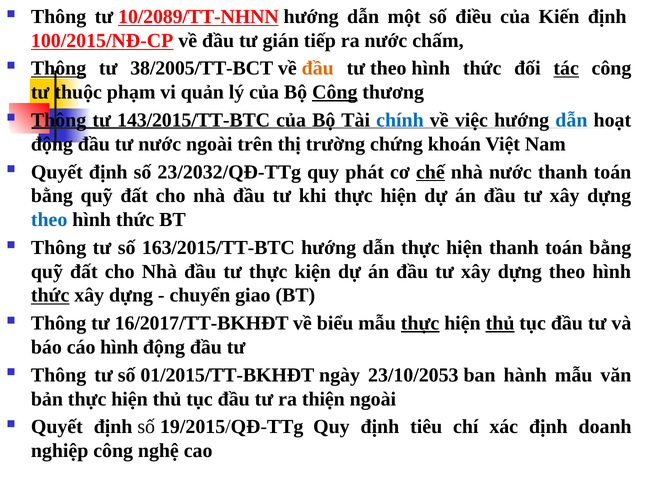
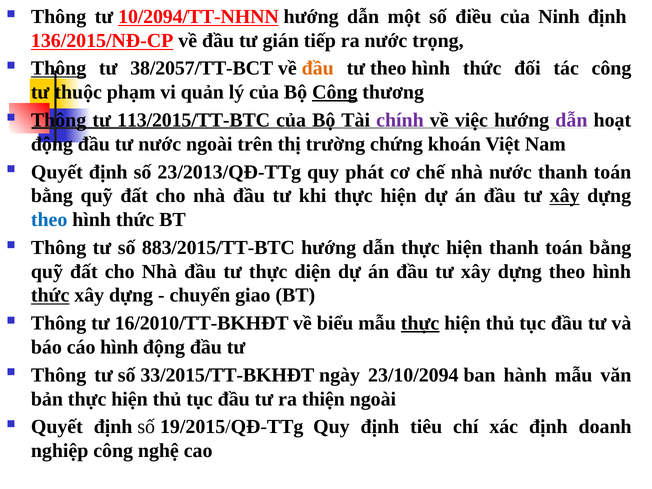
10/2089/TT-NHNN: 10/2089/TT-NHNN -> 10/2094/TT-NHNN
Kiến: Kiến -> Ninh
100/2015/NĐ-CP: 100/2015/NĐ-CP -> 136/2015/NĐ-CP
chấm: chấm -> trọng
38/2005/TT-BCT: 38/2005/TT-BCT -> 38/2057/TT-BCT
tác underline: present -> none
143/2015/TT-BTC: 143/2015/TT-BTC -> 113/2015/TT-BTC
chính colour: blue -> purple
dẫn at (571, 120) colour: blue -> purple
23/2032/QĐ-TTg: 23/2032/QĐ-TTg -> 23/2013/QĐ-TTg
chế underline: present -> none
xây at (565, 196) underline: none -> present
163/2015/TT-BTC: 163/2015/TT-BTC -> 883/2015/TT-BTC
kiện: kiện -> diện
16/2017/TT-BKHĐT: 16/2017/TT-BKHĐT -> 16/2010/TT-BKHĐT
thủ at (500, 323) underline: present -> none
01/2015/TT-BKHĐT: 01/2015/TT-BKHĐT -> 33/2015/TT-BKHĐT
23/10/2053: 23/10/2053 -> 23/10/2094
